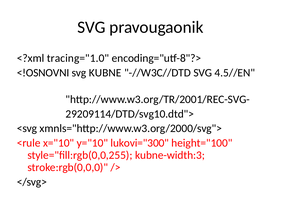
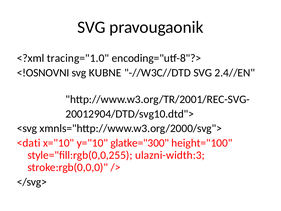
4.5//EN: 4.5//EN -> 2.4//EN
29209114/DTD/svg10.dtd">: 29209114/DTD/svg10.dtd"> -> 20012904/DTD/svg10.dtd">
<rule: <rule -> <dati
lukovi="300: lukovi="300 -> glatke="300
kubne-width:3: kubne-width:3 -> ulazni-width:3
